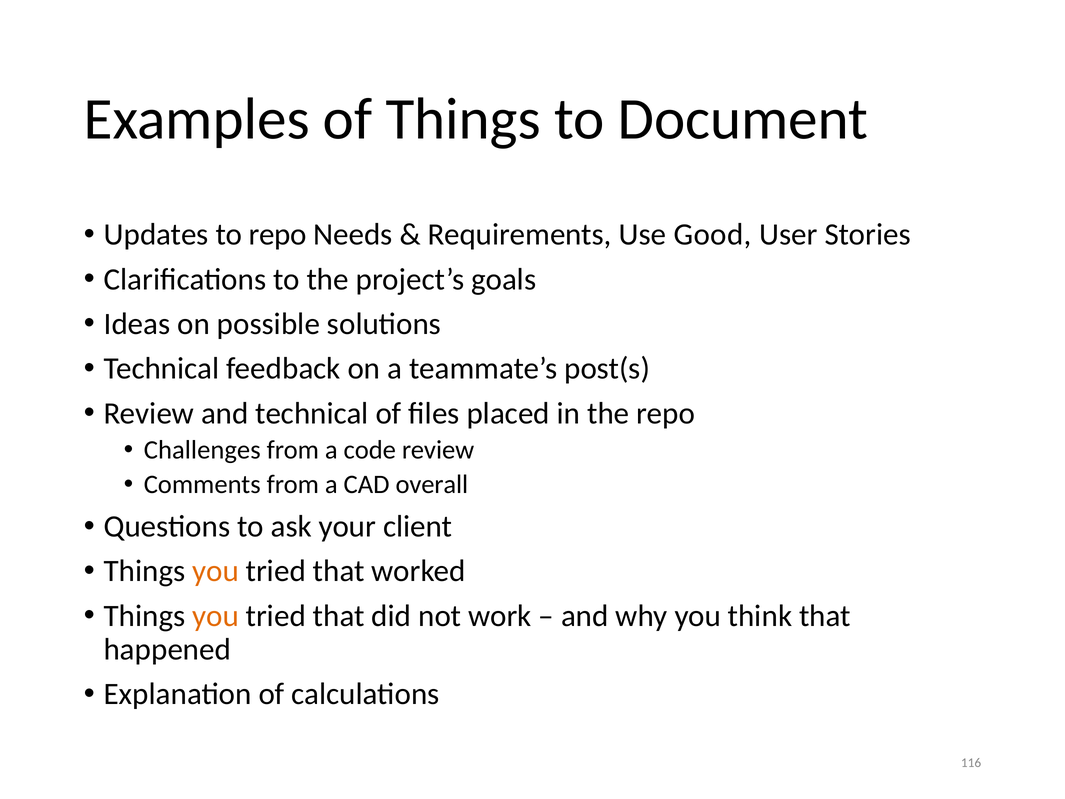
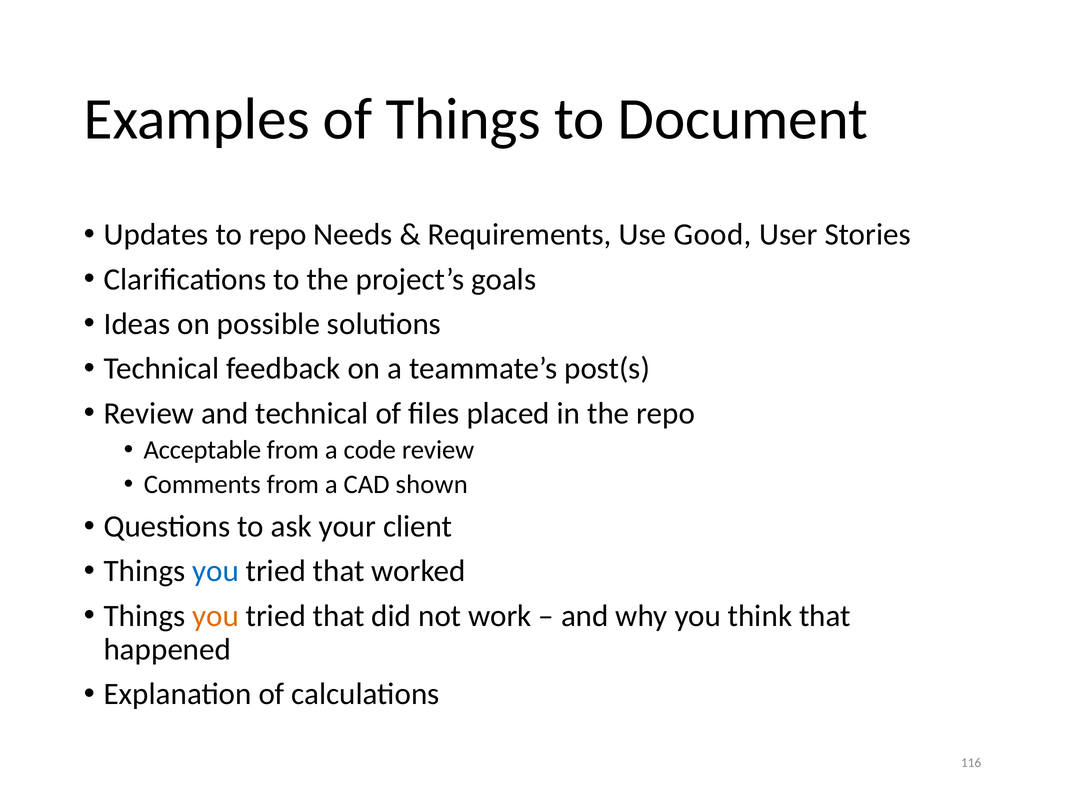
Challenges: Challenges -> Acceptable
overall: overall -> shown
you at (216, 571) colour: orange -> blue
